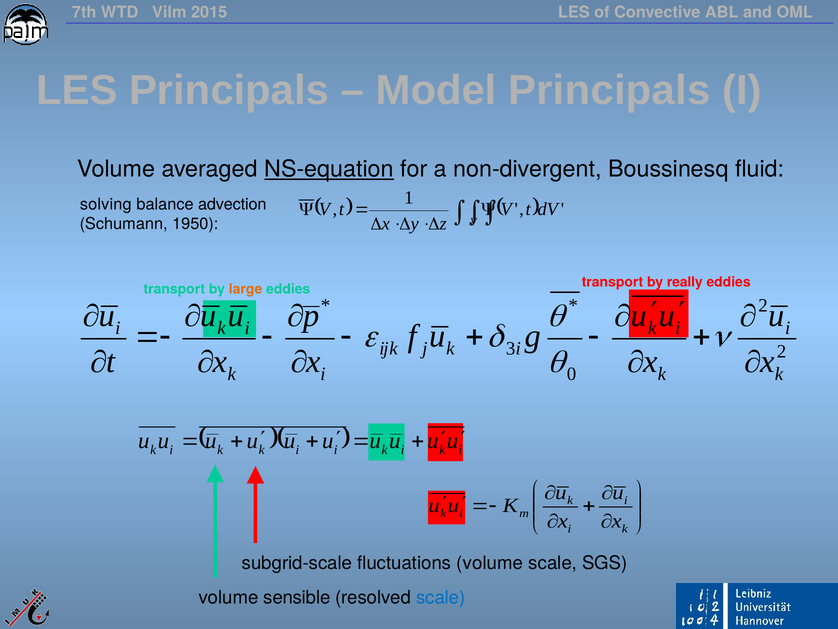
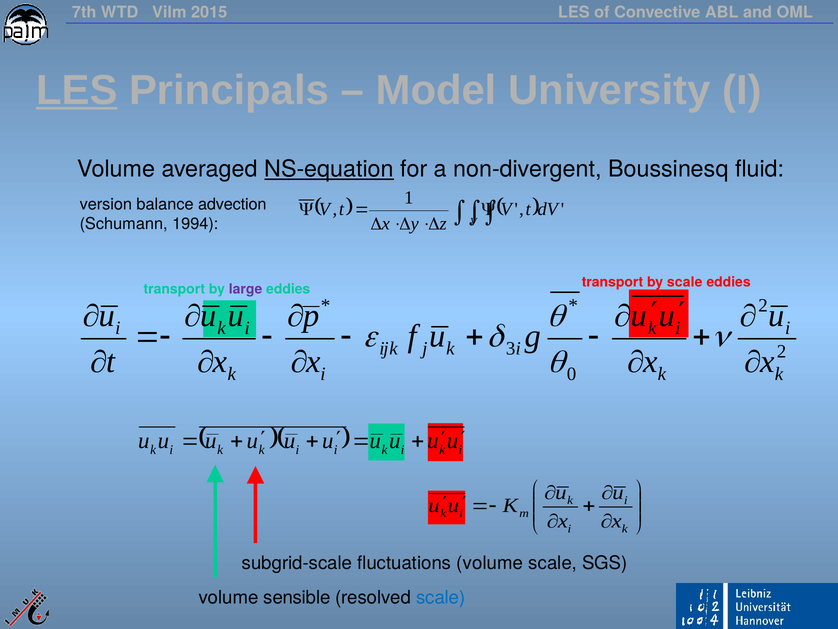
LES at (77, 90) underline: none -> present
Model Principals: Principals -> University
solving: solving -> version
1950: 1950 -> 1994
by really: really -> scale
large colour: orange -> purple
